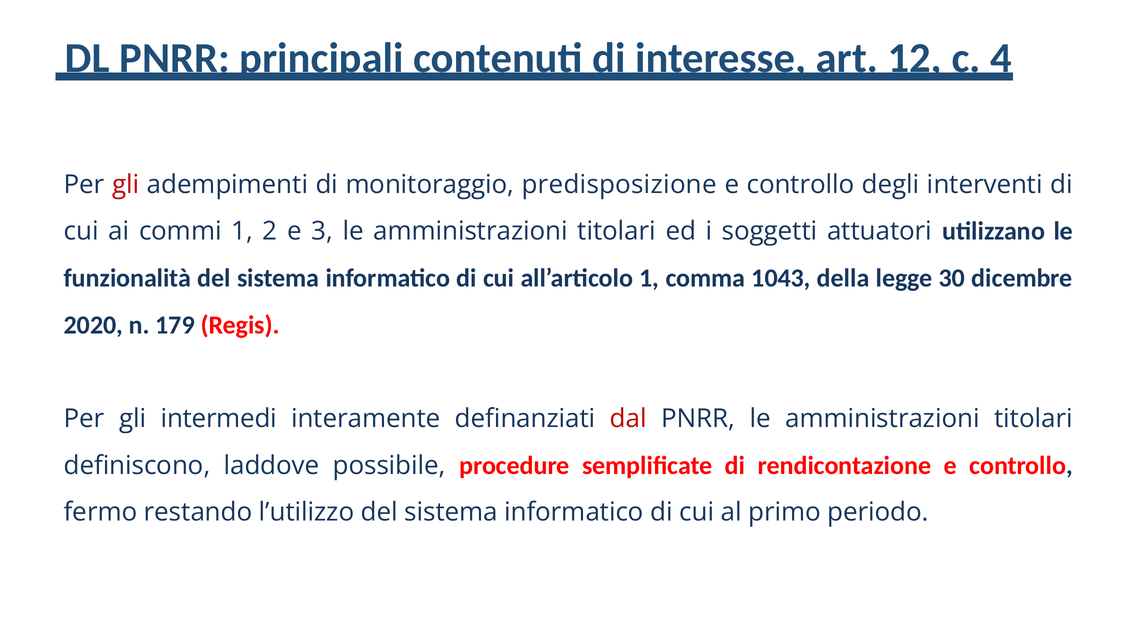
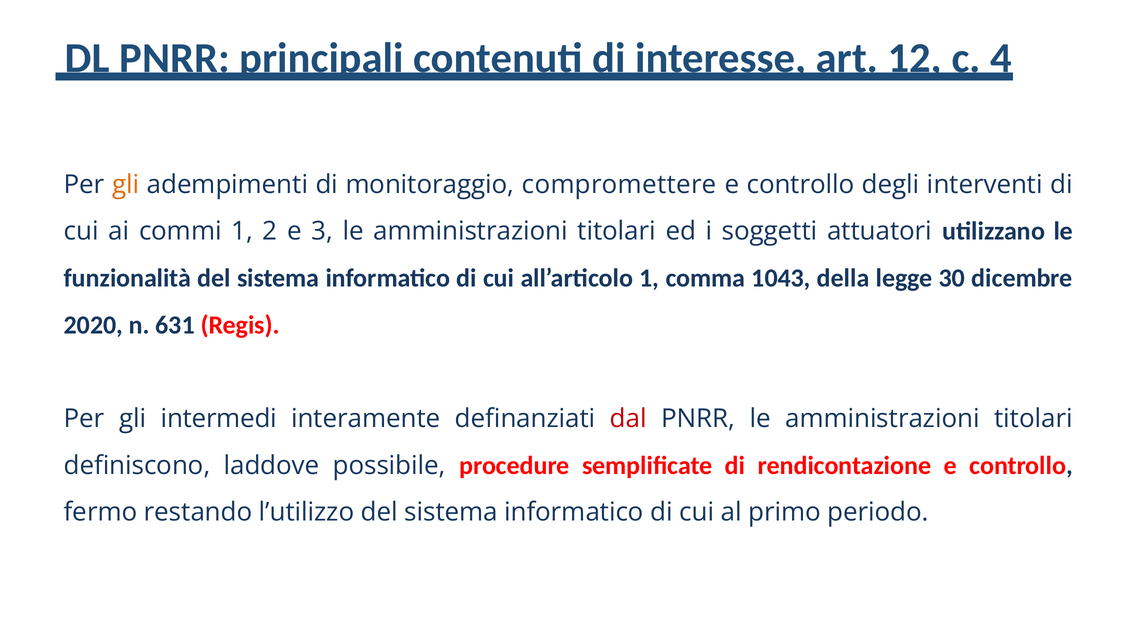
gli at (126, 185) colour: red -> orange
predisposizione: predisposizione -> compromettere
179: 179 -> 631
